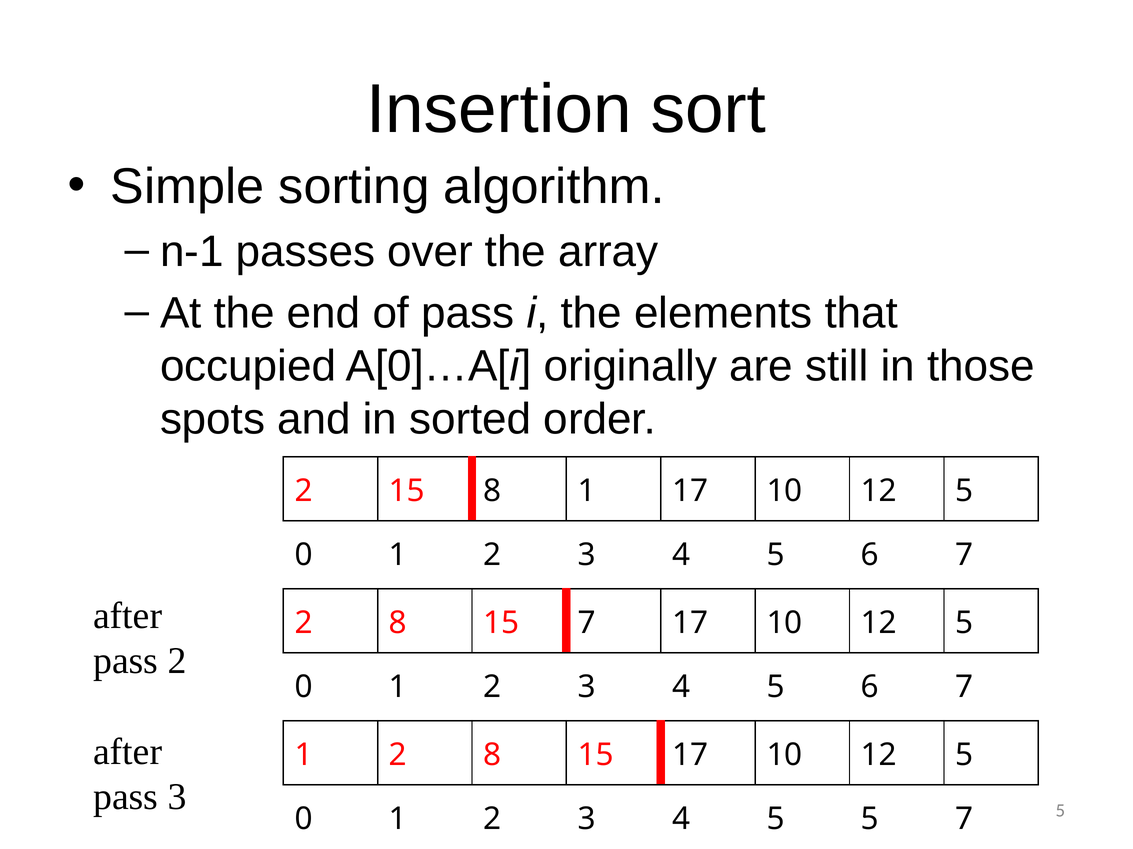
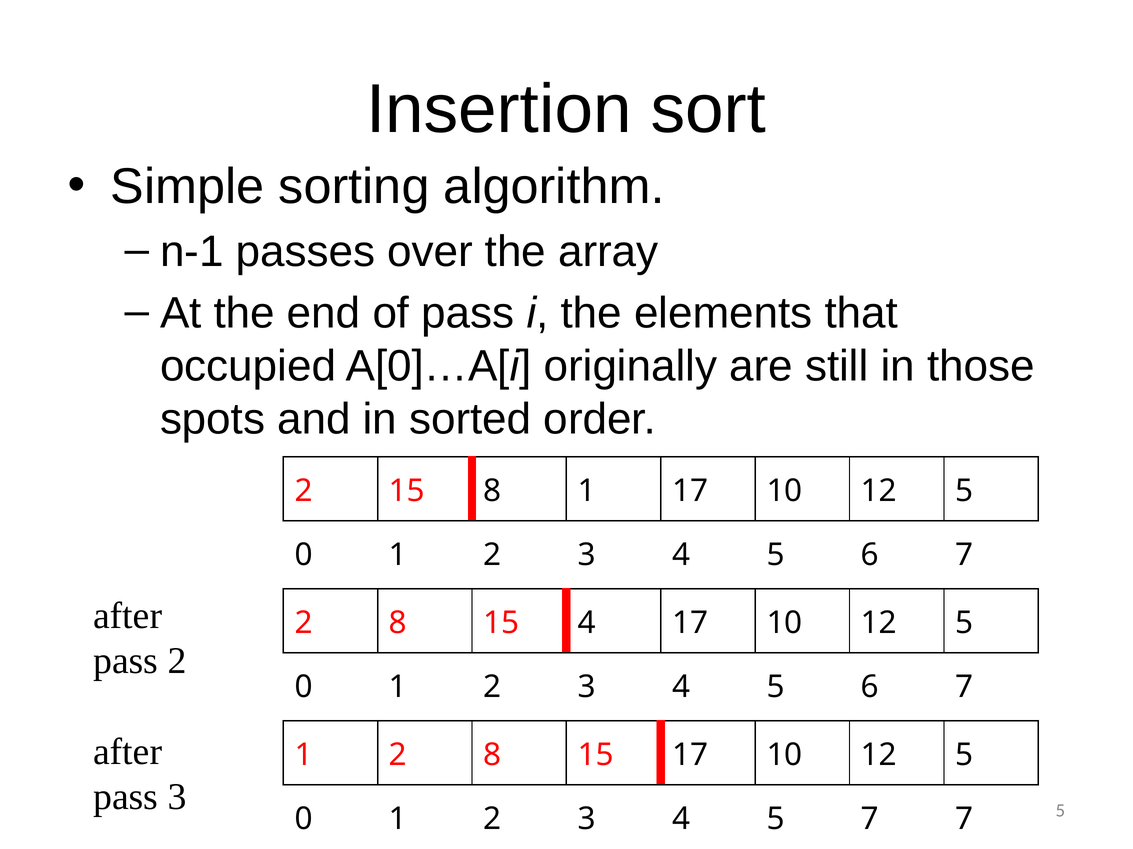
15 7: 7 -> 4
5 5: 5 -> 7
